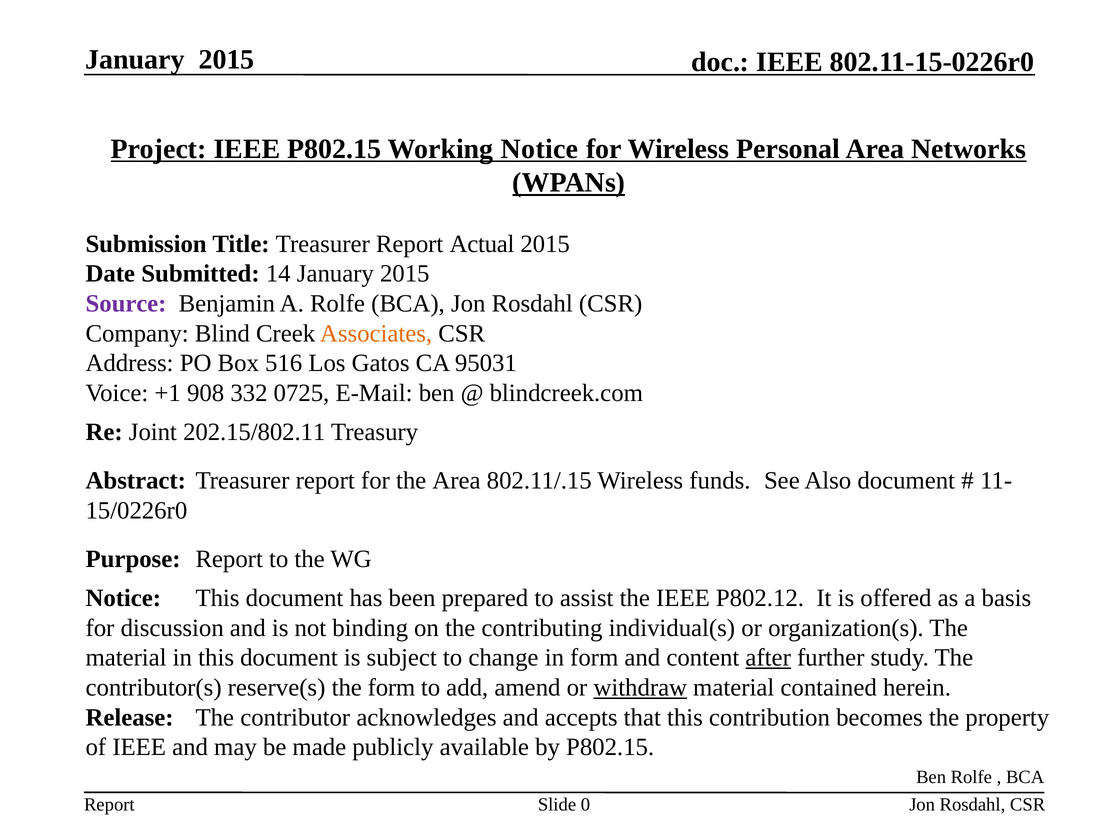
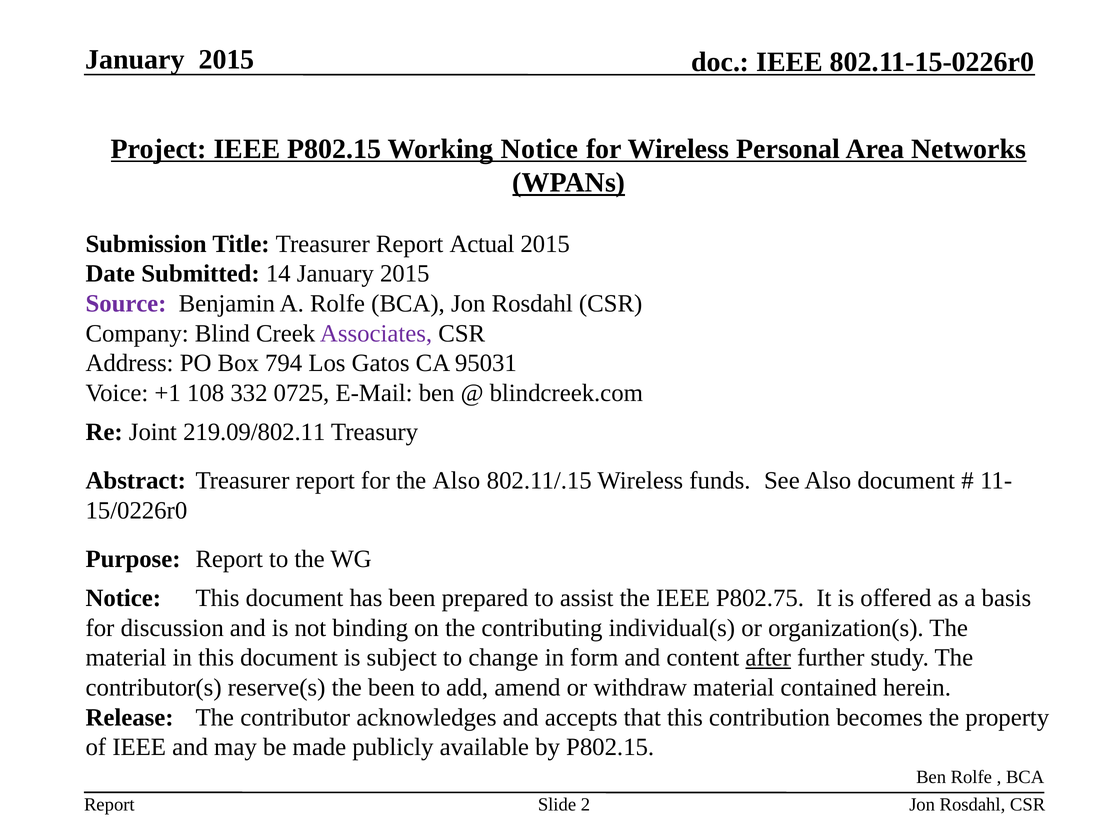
Associates colour: orange -> purple
516: 516 -> 794
908: 908 -> 108
202.15/802.11: 202.15/802.11 -> 219.09/802.11
the Area: Area -> Also
P802.12: P802.12 -> P802.75
the form: form -> been
withdraw underline: present -> none
0: 0 -> 2
